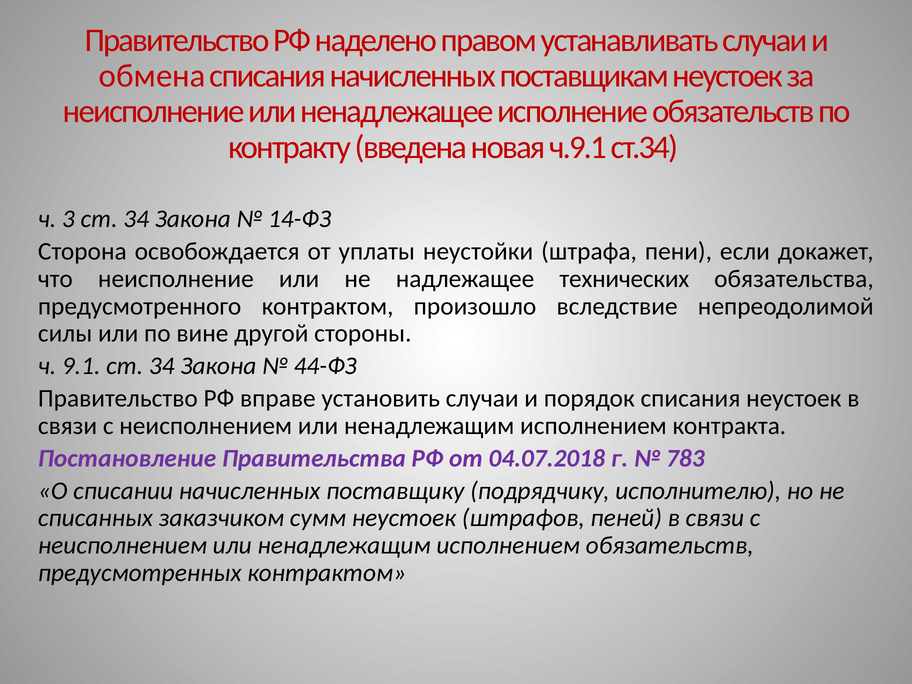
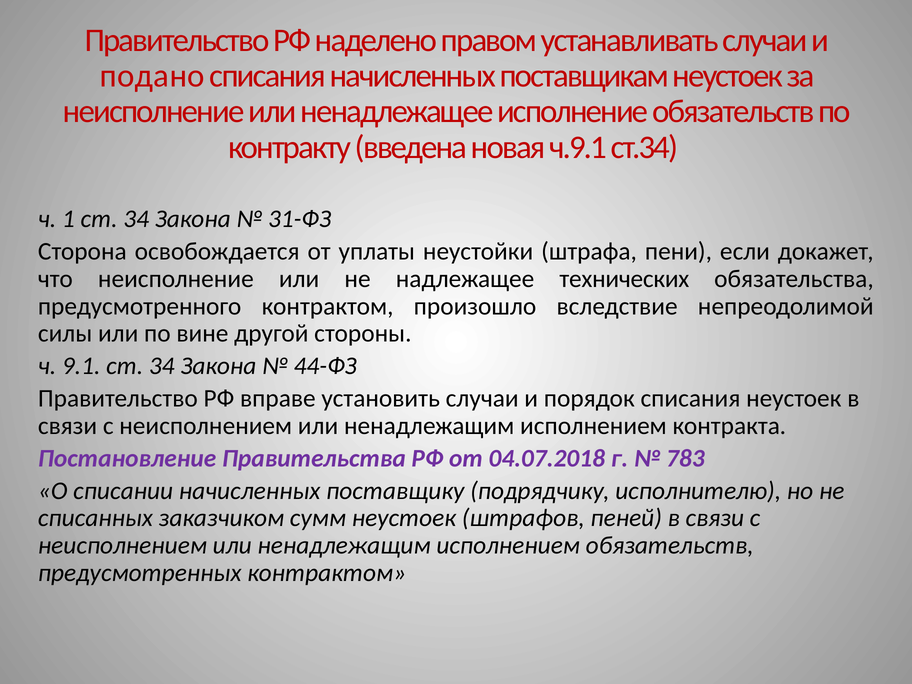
обмена: обмена -> подано
3: 3 -> 1
14-ФЗ: 14-ФЗ -> 31-ФЗ
